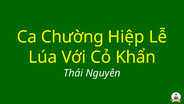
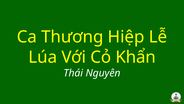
Chường: Chường -> Thương
